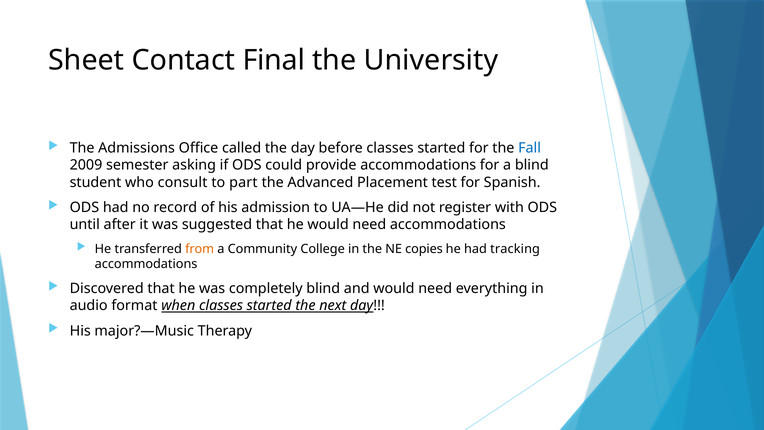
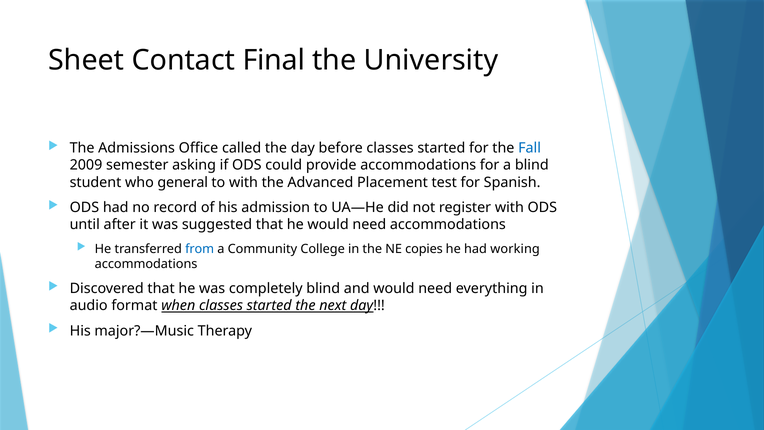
consult: consult -> general
to part: part -> with
from colour: orange -> blue
tracking: tracking -> working
